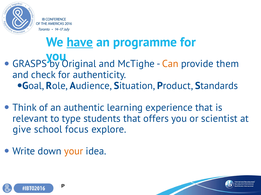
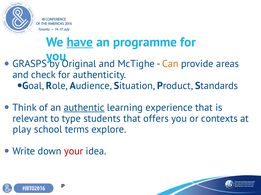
them: them -> areas
authentic underline: none -> present
scientist: scientist -> contexts
give: give -> play
focus: focus -> terms
your colour: orange -> red
